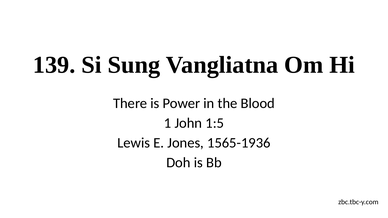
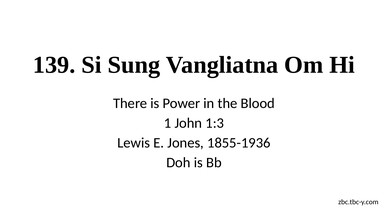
1:5: 1:5 -> 1:3
1565-1936: 1565-1936 -> 1855-1936
